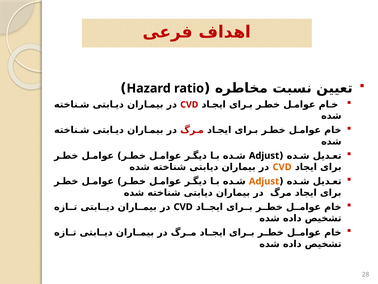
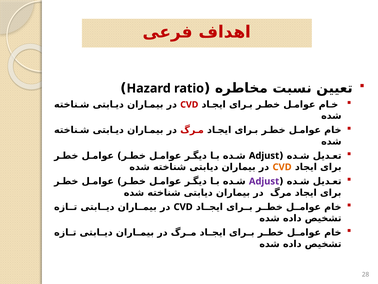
Adjust at (264, 181) colour: orange -> purple
